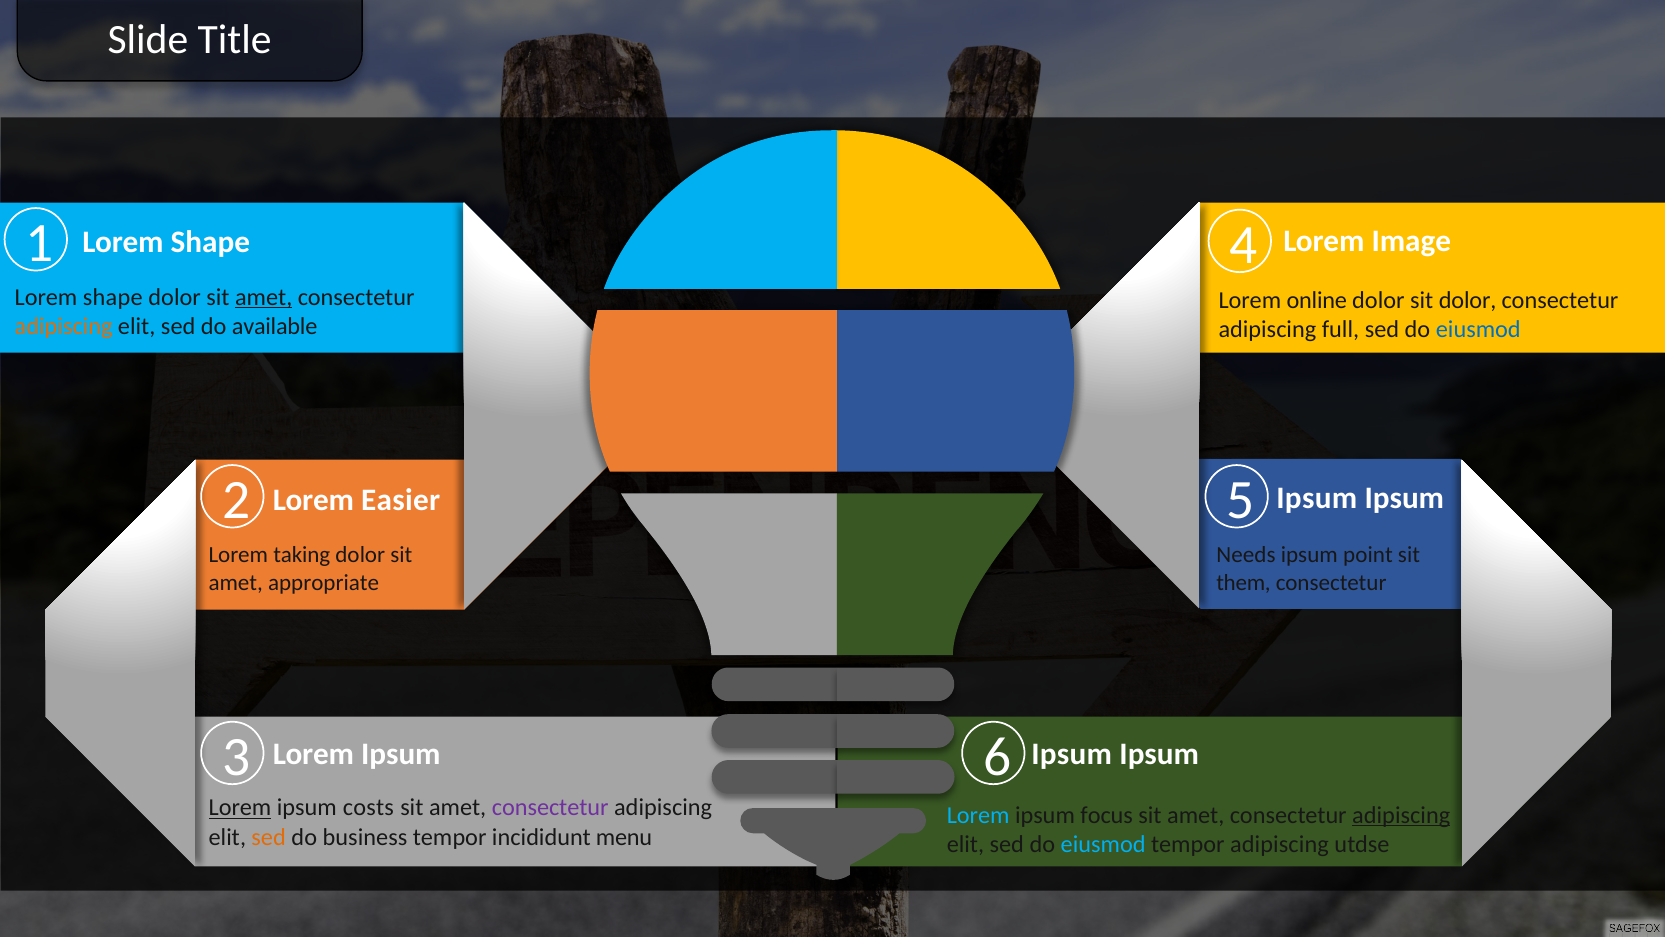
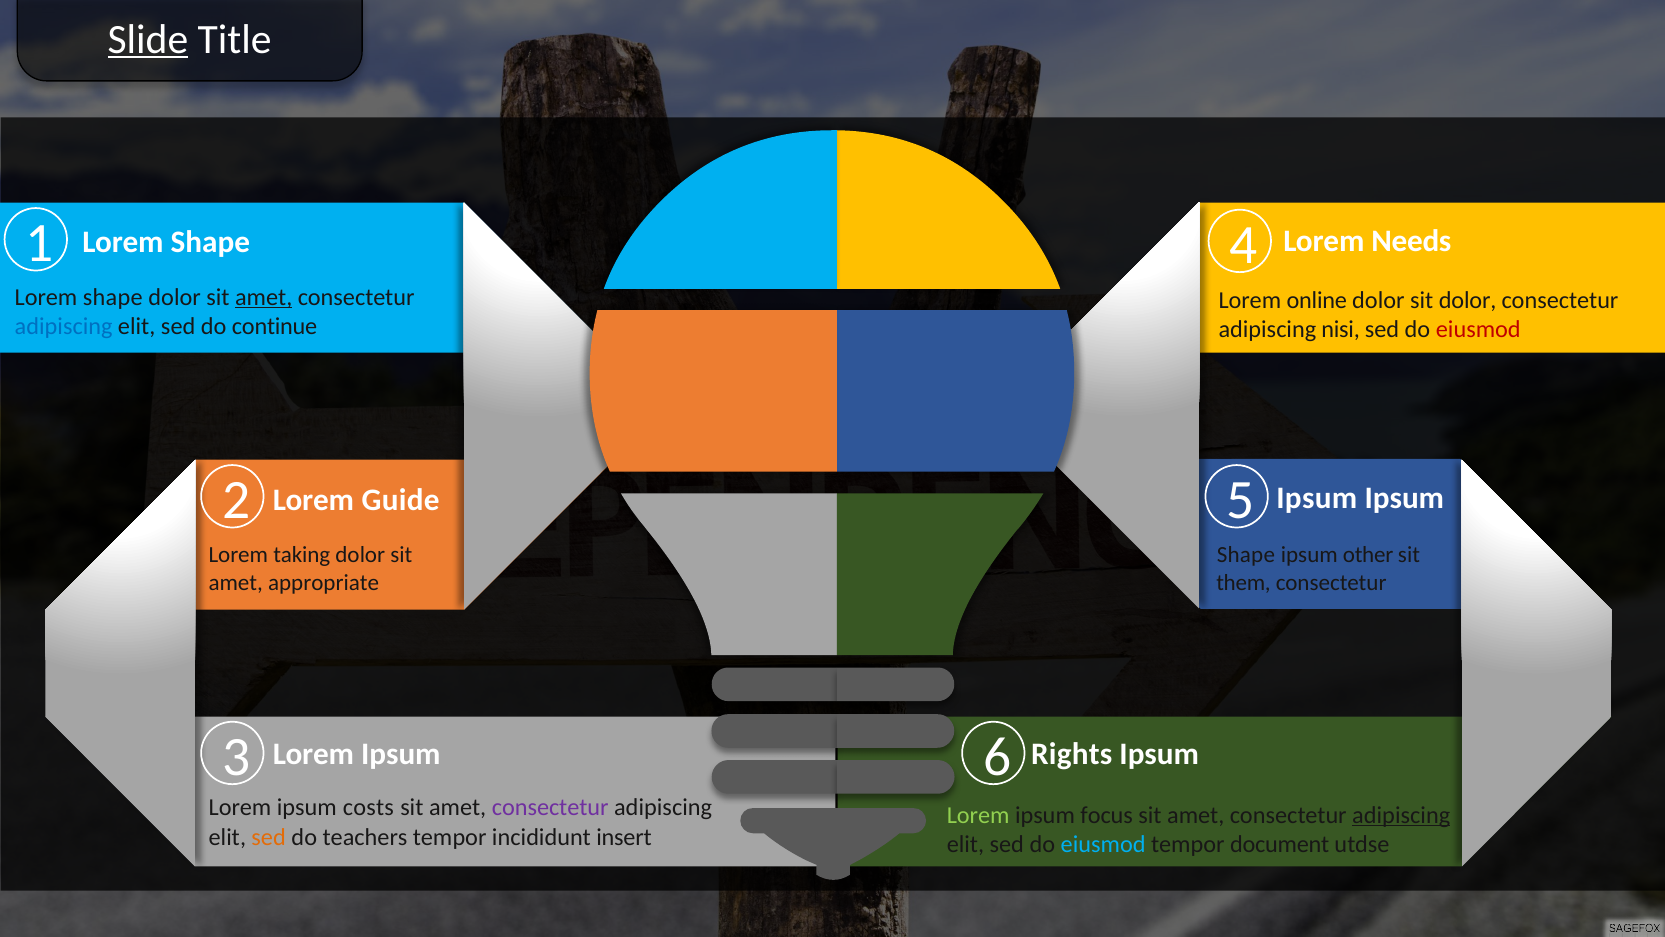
Slide underline: none -> present
Image: Image -> Needs
adipiscing at (64, 326) colour: orange -> blue
available: available -> continue
full: full -> nisi
eiusmod at (1478, 329) colour: blue -> red
Easier: Easier -> Guide
Needs at (1246, 555): Needs -> Shape
point: point -> other
6 Ipsum: Ipsum -> Rights
Lorem at (240, 807) underline: present -> none
Lorem at (978, 815) colour: light blue -> light green
business: business -> teachers
menu: menu -> insert
tempor adipiscing: adipiscing -> document
